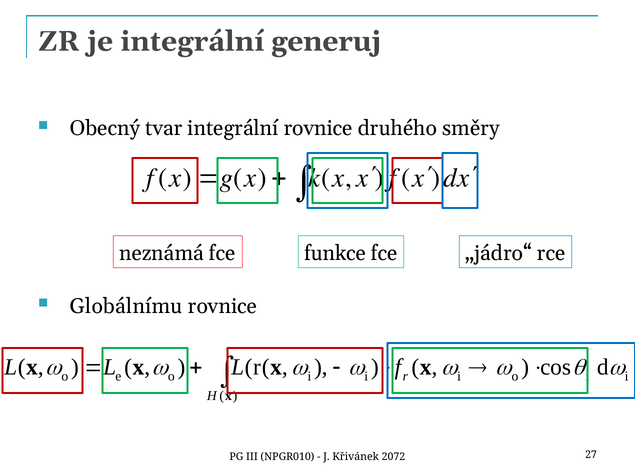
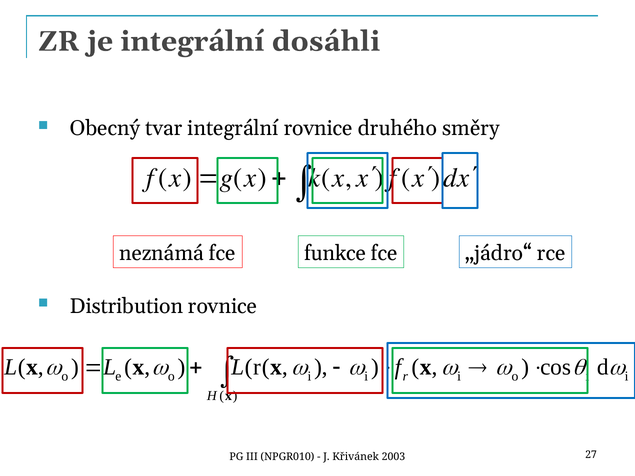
generuj: generuj -> dosáhli
Globálnímu: Globálnímu -> Distribution
2072: 2072 -> 2003
